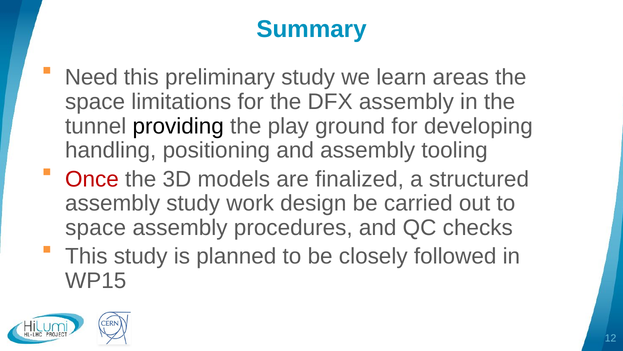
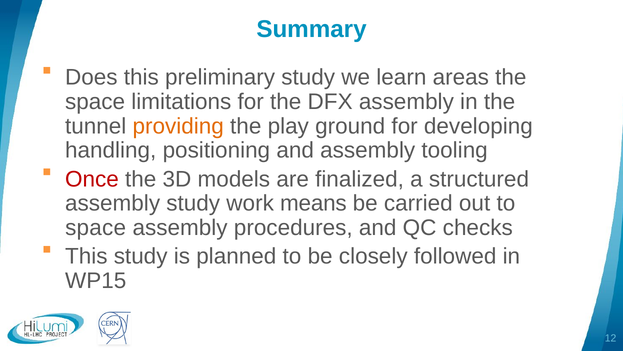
Need: Need -> Does
providing colour: black -> orange
design: design -> means
